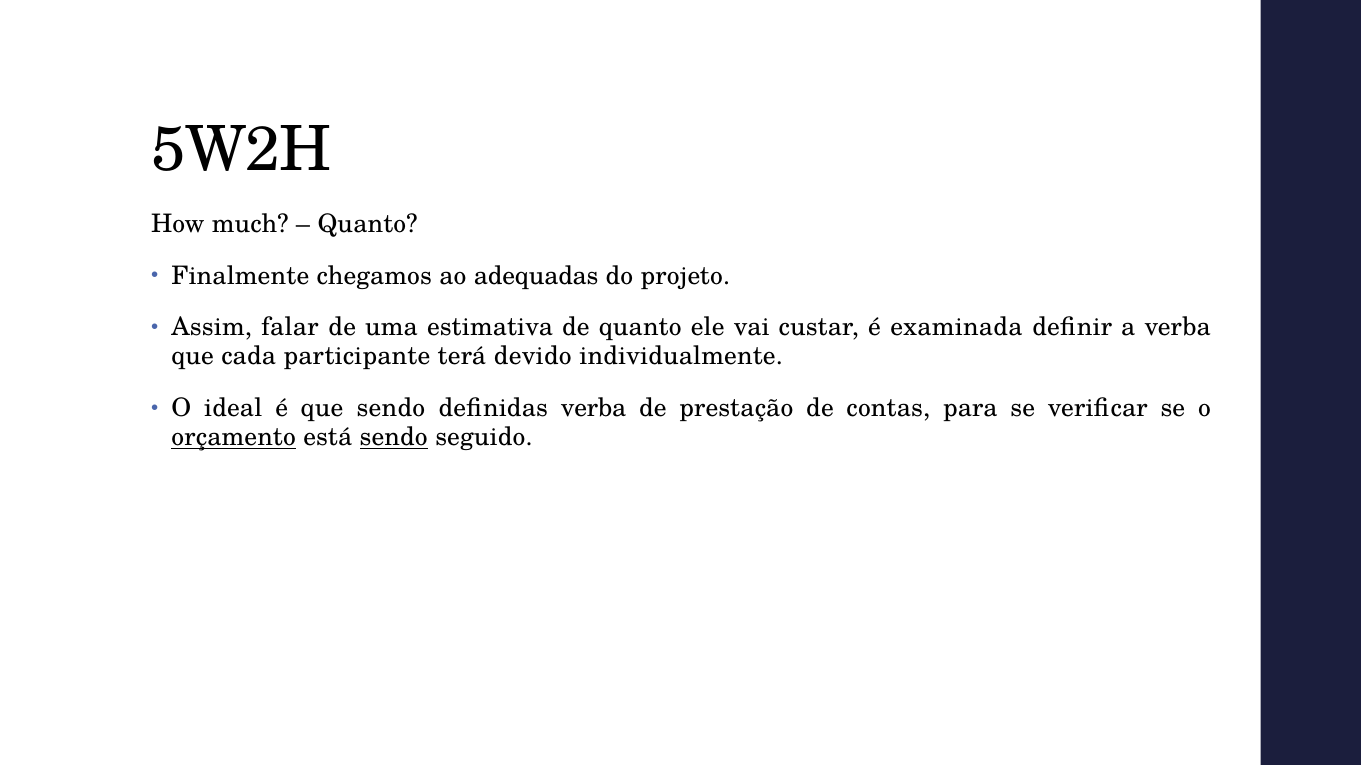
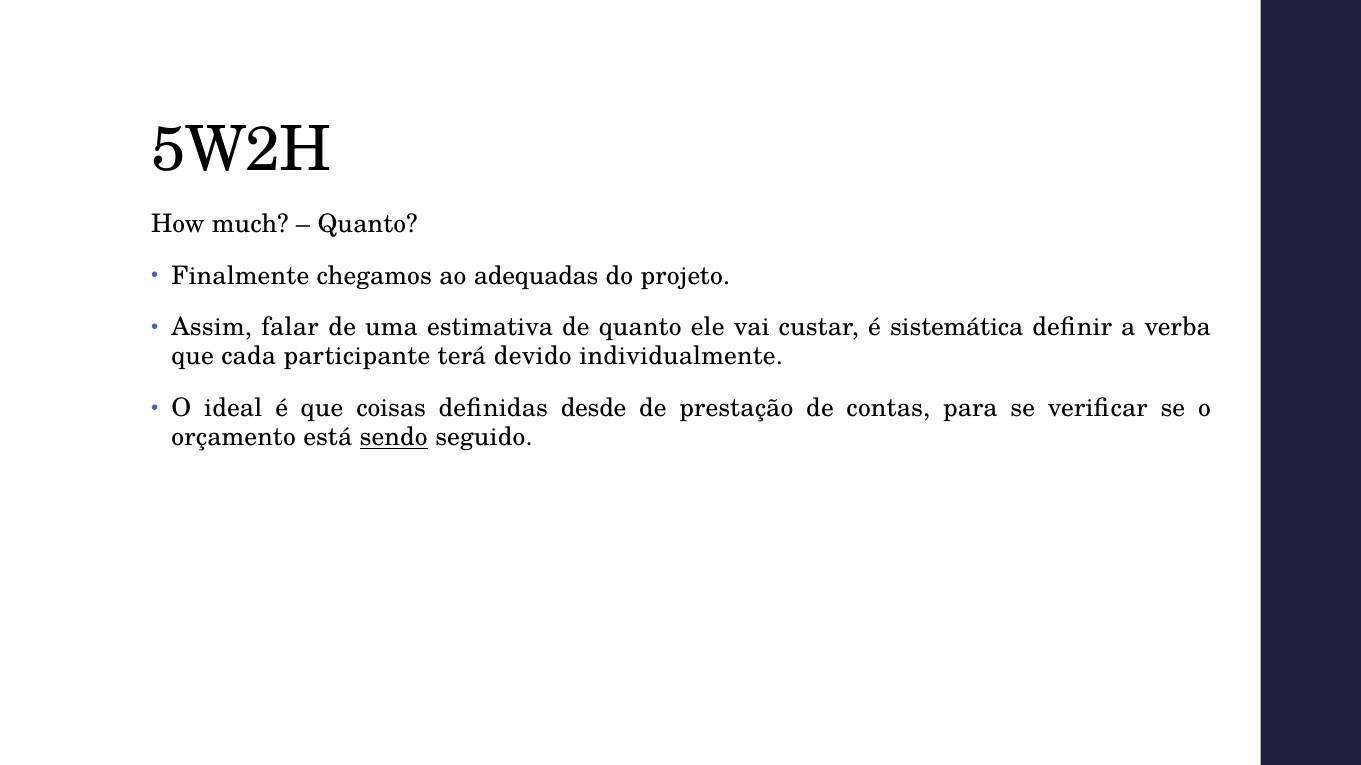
examinada: examinada -> sistemática
que sendo: sendo -> coisas
definidas verba: verba -> desde
orçamento underline: present -> none
